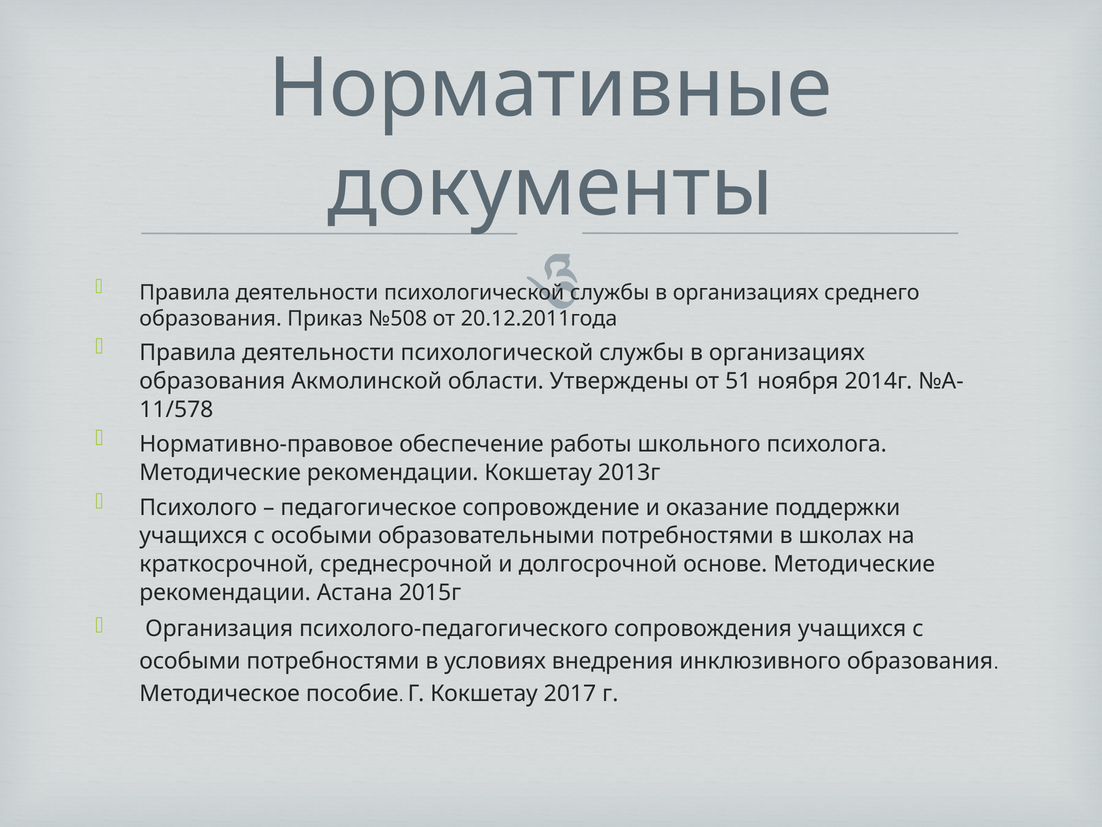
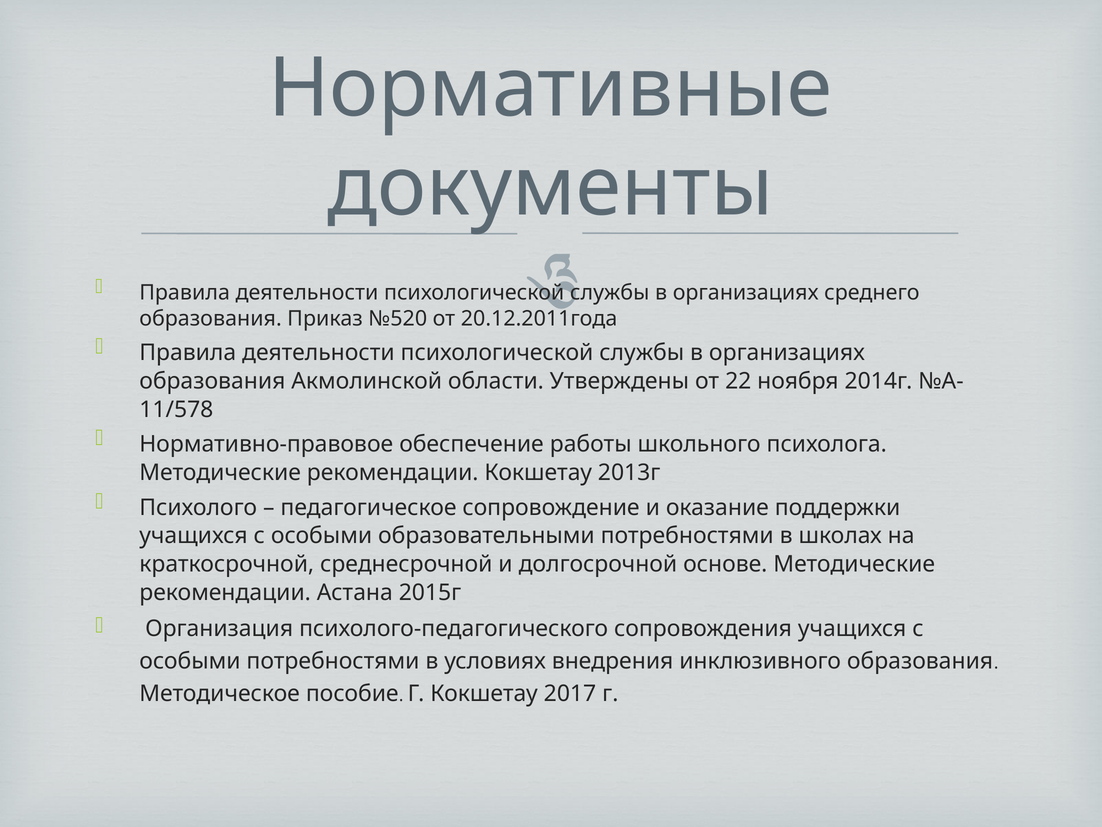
№508: №508 -> №520
51: 51 -> 22
